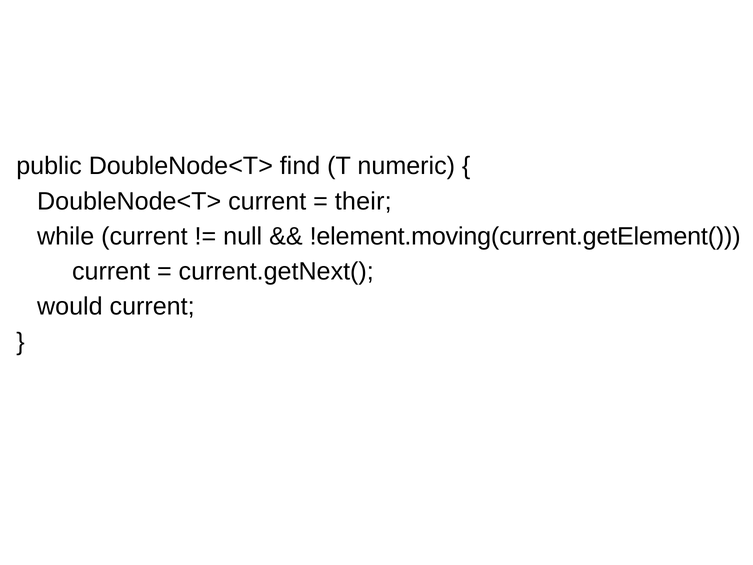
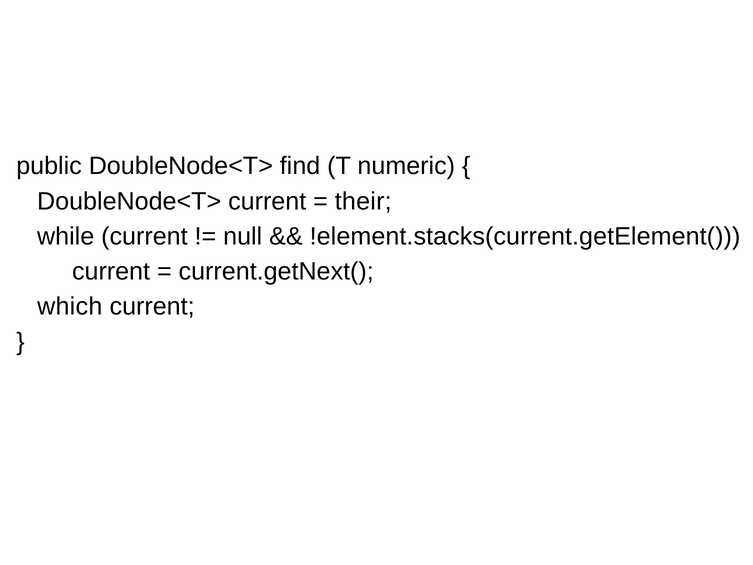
!element.moving(current.getElement(: !element.moving(current.getElement( -> !element.stacks(current.getElement(
would: would -> which
